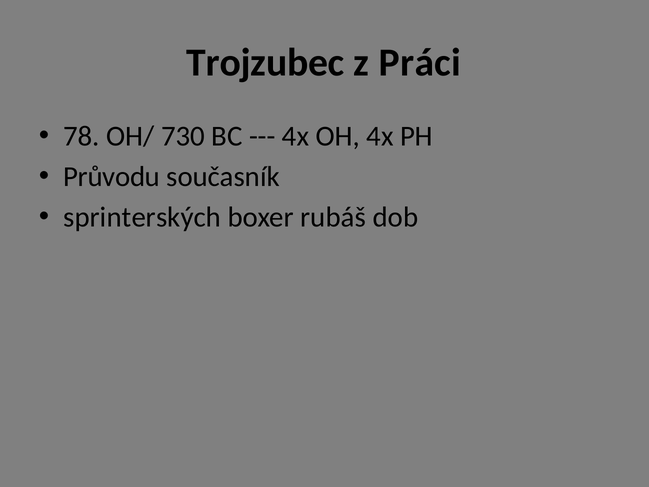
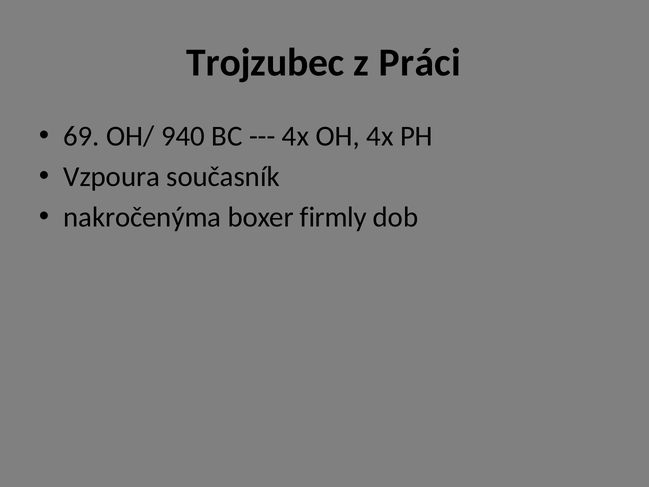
78: 78 -> 69
730: 730 -> 940
Průvodu: Průvodu -> Vzpoura
sprinterských: sprinterských -> nakročenýma
rubáš: rubáš -> firmly
